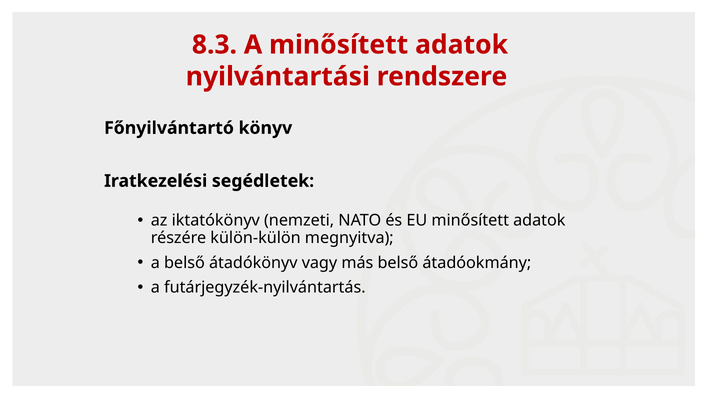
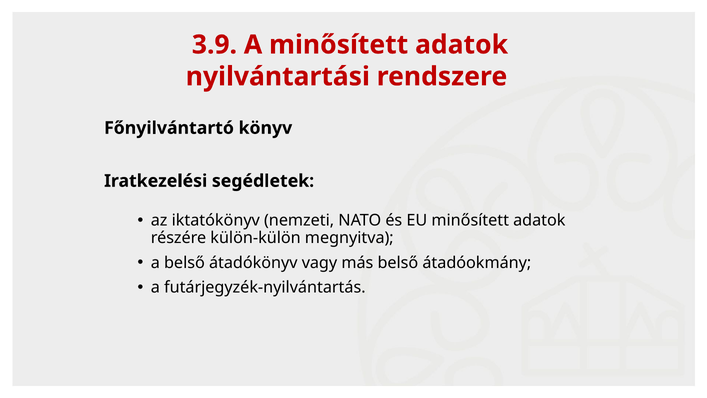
8.3: 8.3 -> 3.9
